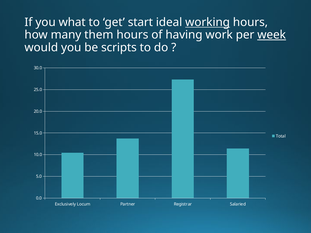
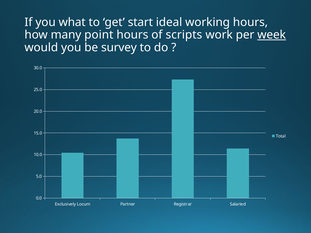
working underline: present -> none
them: them -> point
having: having -> scripts
scripts: scripts -> survey
